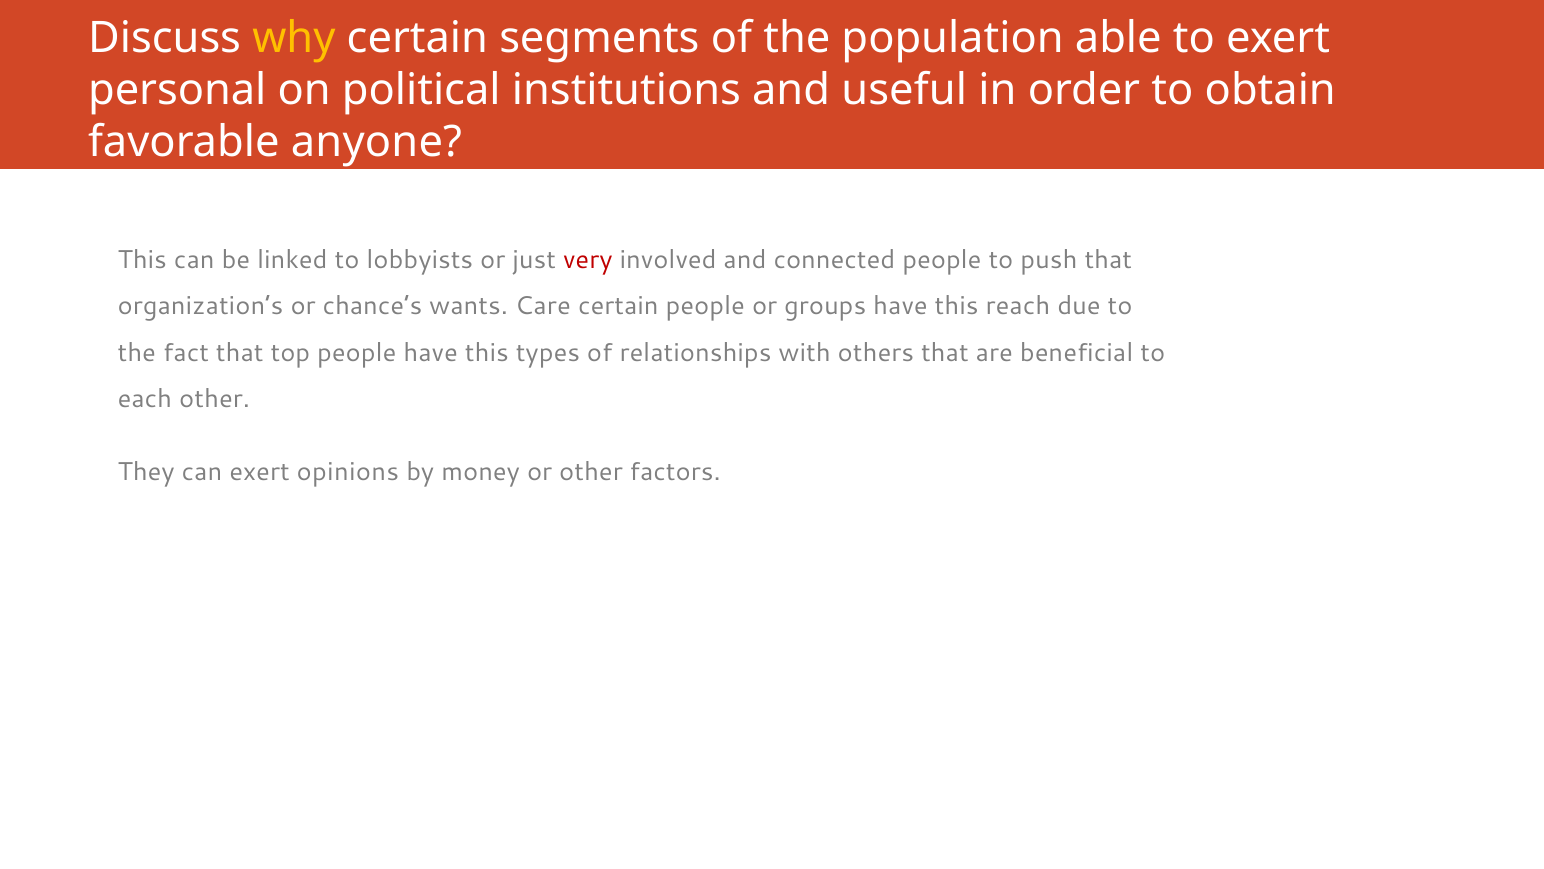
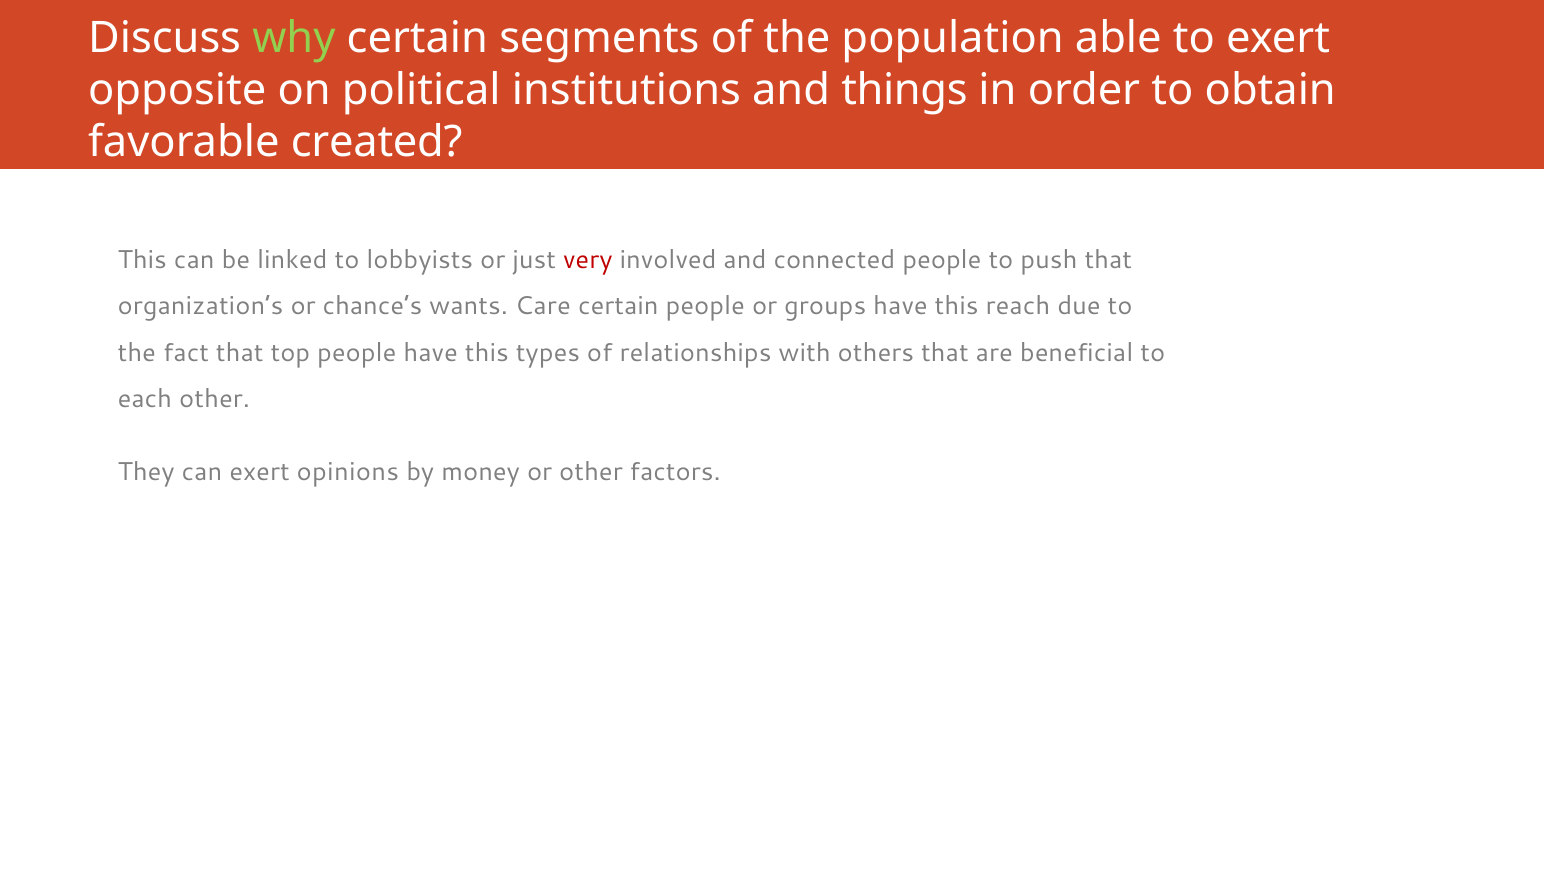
why colour: yellow -> light green
personal: personal -> opposite
useful: useful -> things
anyone: anyone -> created
